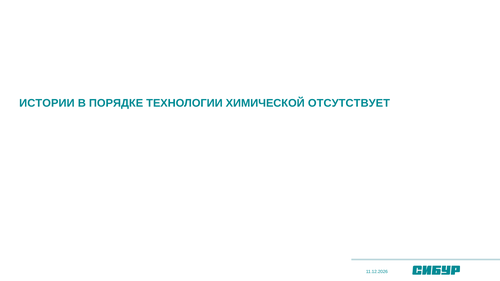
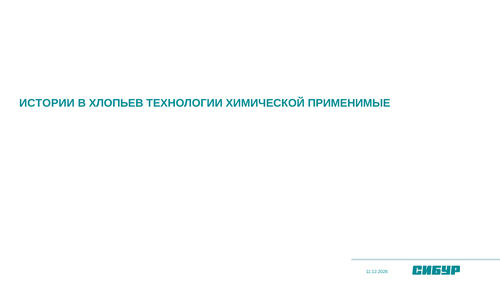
ПОРЯДКЕ: ПОРЯДКЕ -> ХЛОПЬЕВ
ОТСУТСТВУЕТ: ОТСУТСТВУЕТ -> ПРИМЕНИМЫЕ
